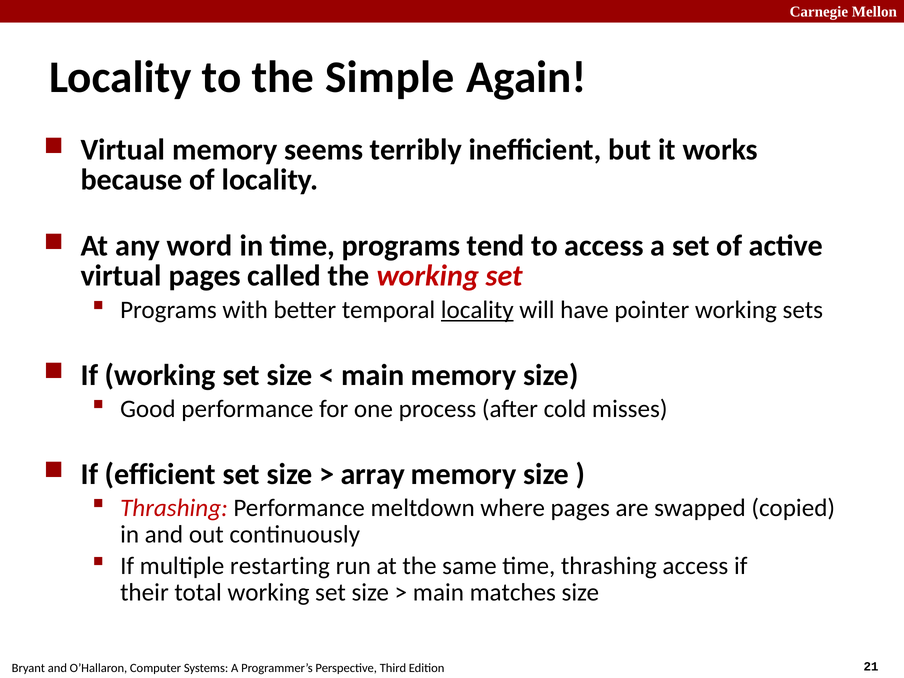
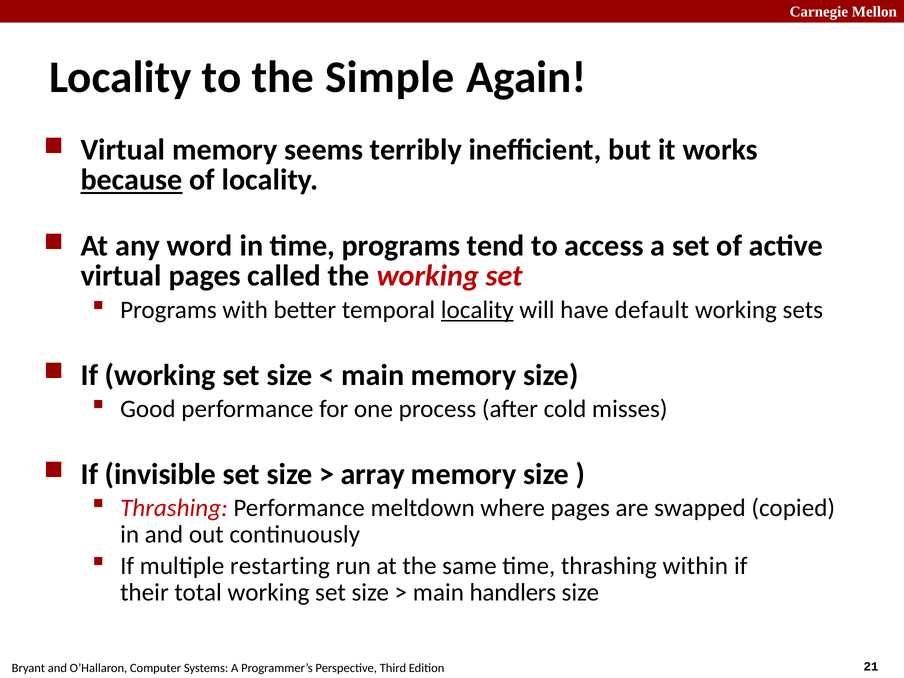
because underline: none -> present
pointer: pointer -> default
efficient: efficient -> invisible
thrashing access: access -> within
matches: matches -> handlers
